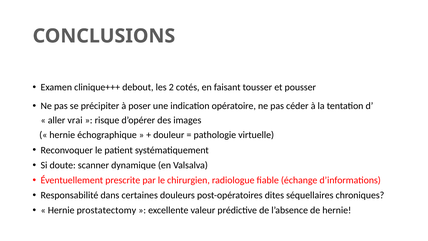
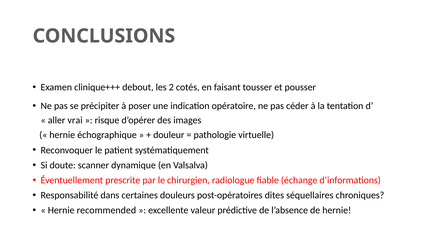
prostatectomy: prostatectomy -> recommended
